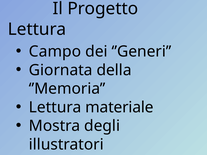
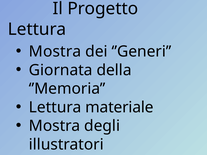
Campo at (55, 52): Campo -> Mostra
